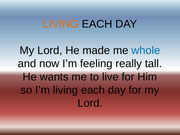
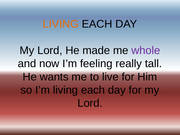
whole colour: blue -> purple
